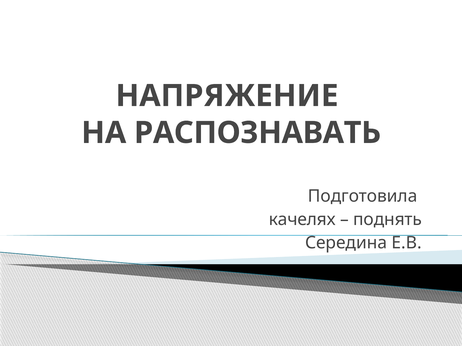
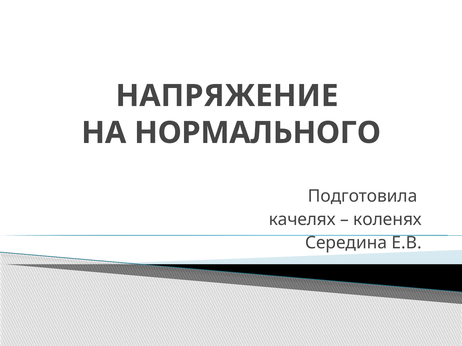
РАСПОЗНАВАТЬ: РАСПОЗНАВАТЬ -> НОРМАЛЬНОГО
поднять: поднять -> коленях
